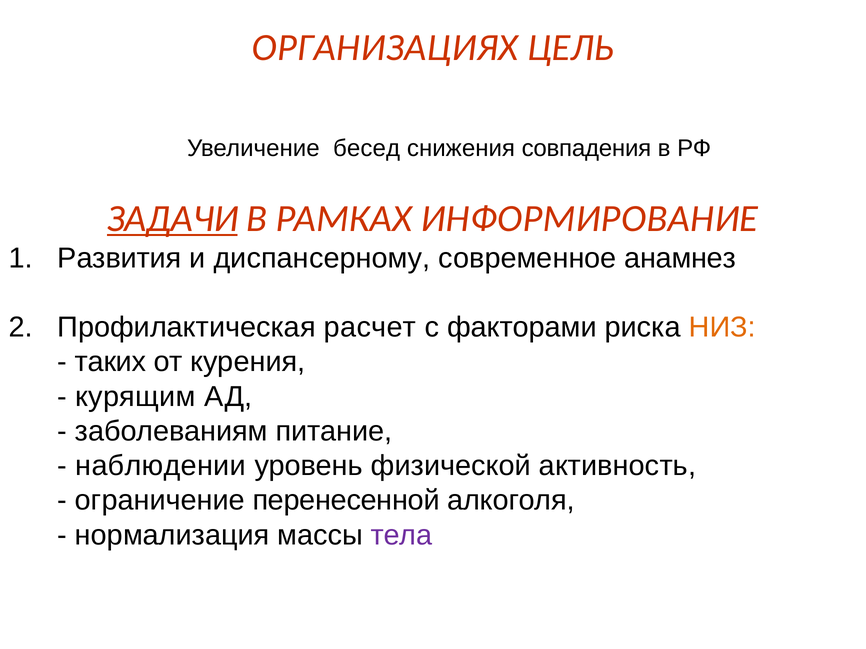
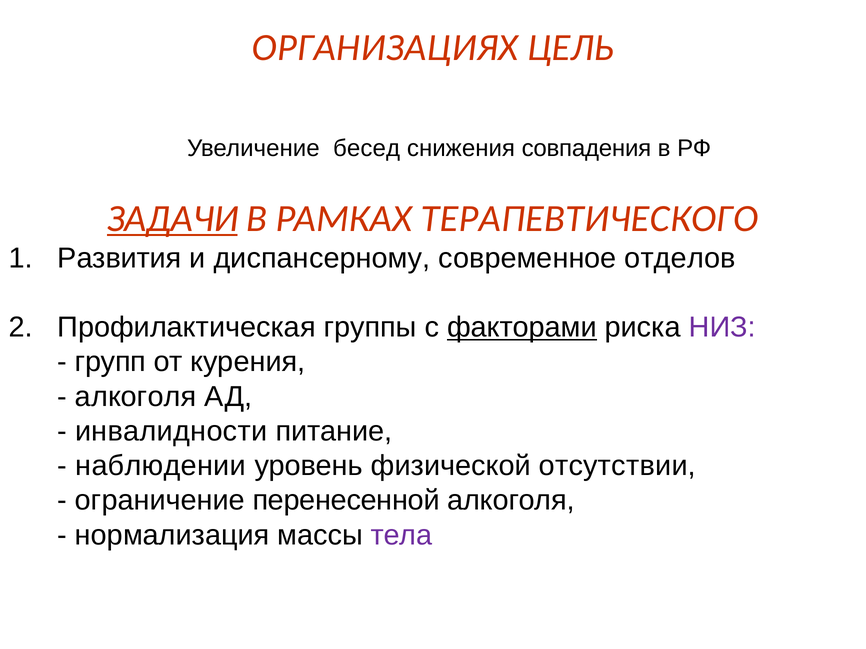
ИНФОРМИРОВАНИЕ: ИНФОРМИРОВАНИЕ -> ТЕРАПЕВТИЧЕСКОГО
анамнез: анамнез -> отделов
расчет: расчет -> группы
факторами underline: none -> present
НИЗ colour: orange -> purple
таких: таких -> групп
курящим at (135, 397): курящим -> алкоголя
заболеваниям: заболеваниям -> инвалидности
активность: активность -> отсутствии
